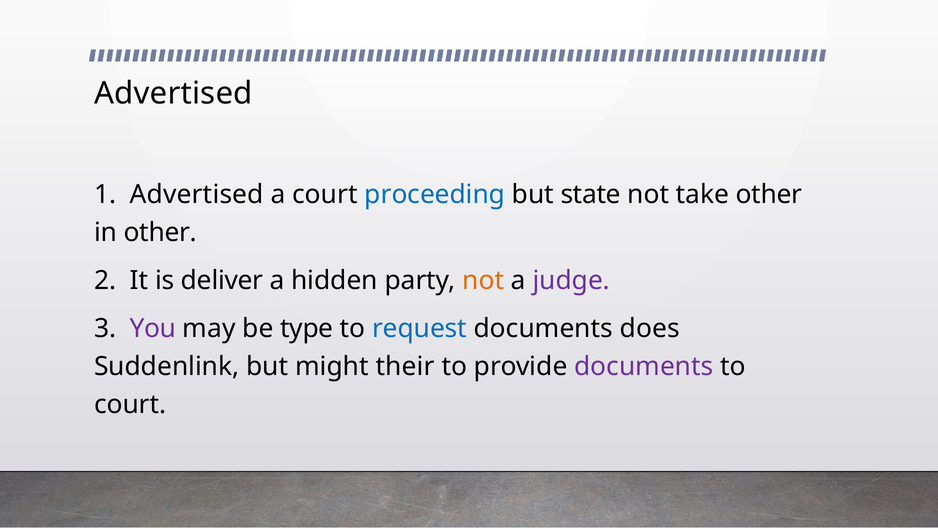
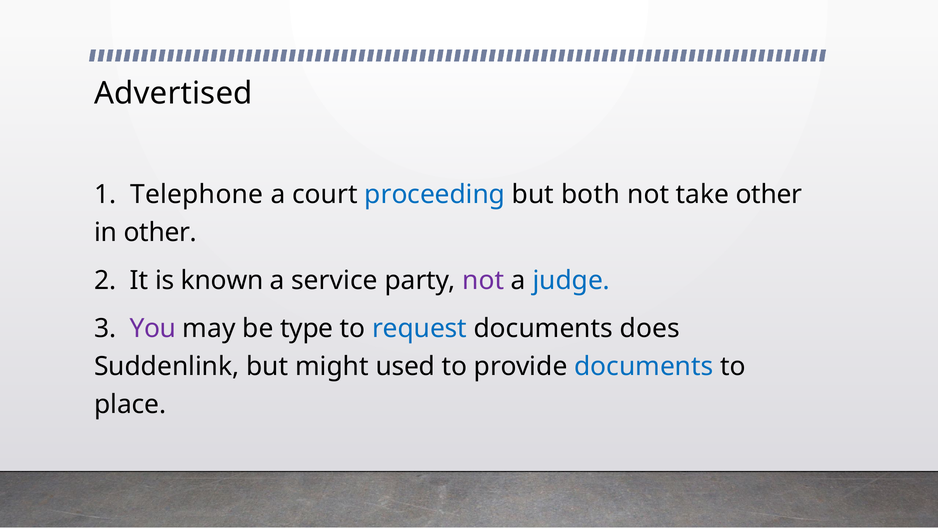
1 Advertised: Advertised -> Telephone
state: state -> both
deliver: deliver -> known
hidden: hidden -> service
not at (483, 280) colour: orange -> purple
judge colour: purple -> blue
their: their -> used
documents at (644, 366) colour: purple -> blue
court at (130, 404): court -> place
